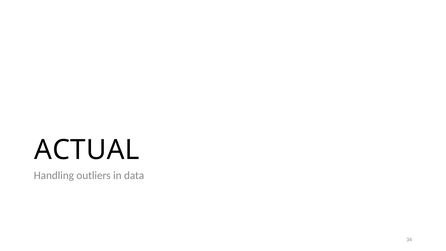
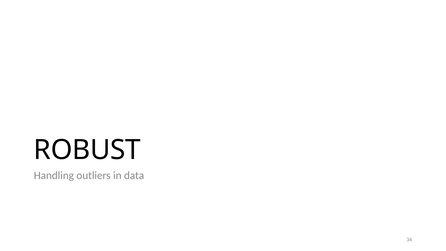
ACTUAL: ACTUAL -> ROBUST
